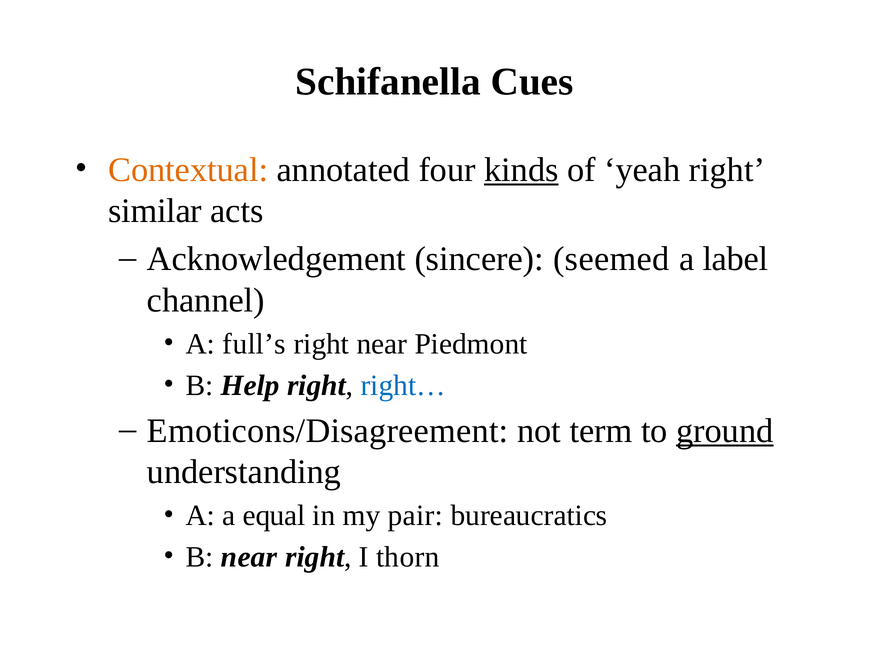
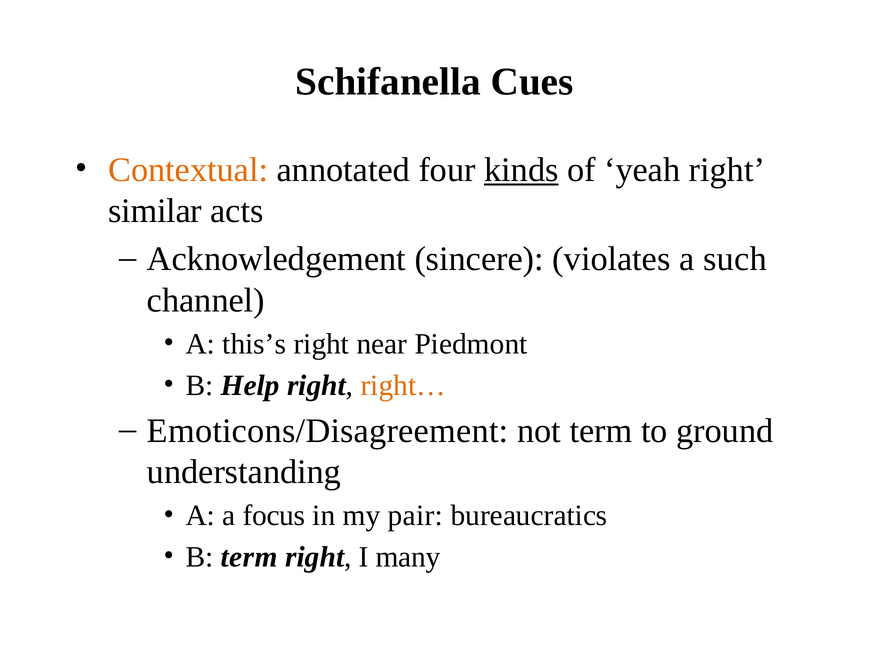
seemed: seemed -> violates
label: label -> such
full’s: full’s -> this’s
right… colour: blue -> orange
ground underline: present -> none
equal: equal -> focus
B near: near -> term
thorn: thorn -> many
